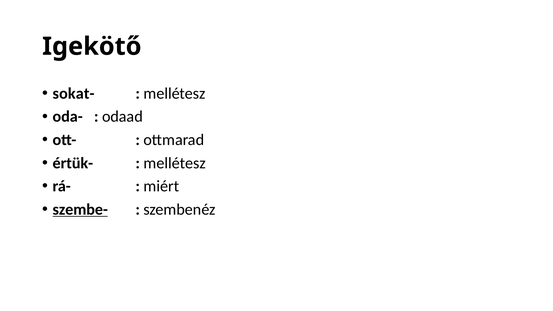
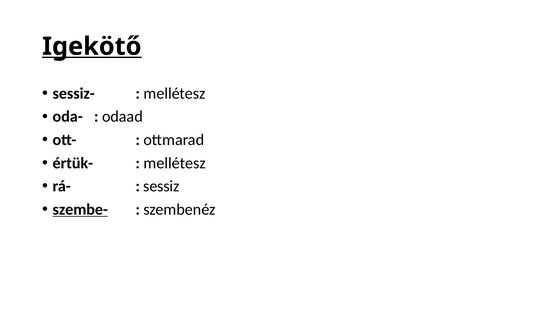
Igekötő underline: none -> present
sokat-: sokat- -> sessiz-
miért: miért -> sessiz
